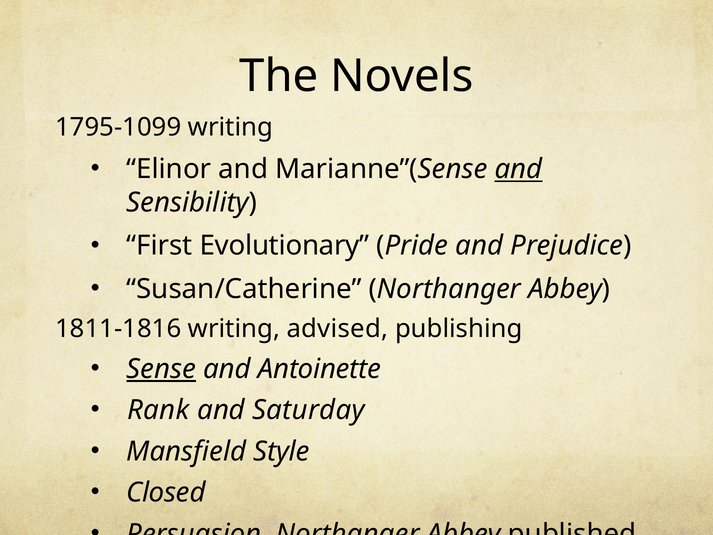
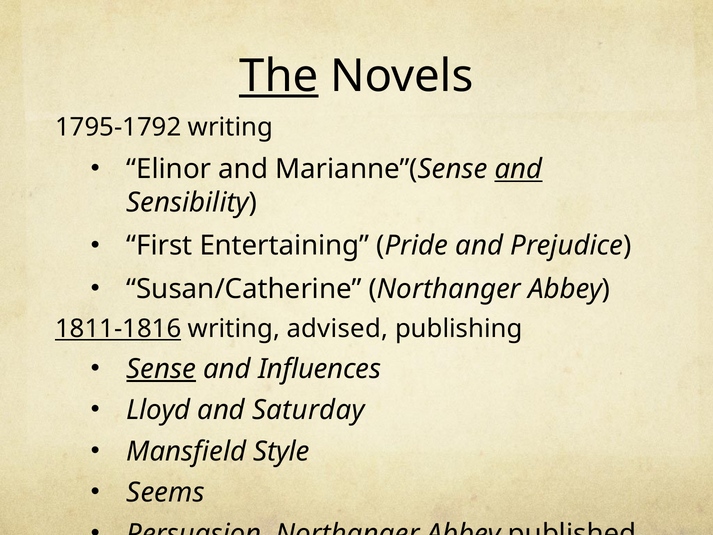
The underline: none -> present
1795-1099: 1795-1099 -> 1795-1792
Evolutionary: Evolutionary -> Entertaining
1811-1816 underline: none -> present
Antoinette: Antoinette -> Influences
Rank: Rank -> Lloyd
Closed: Closed -> Seems
